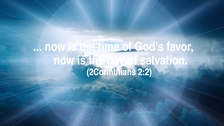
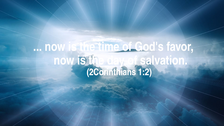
2:2: 2:2 -> 1:2
